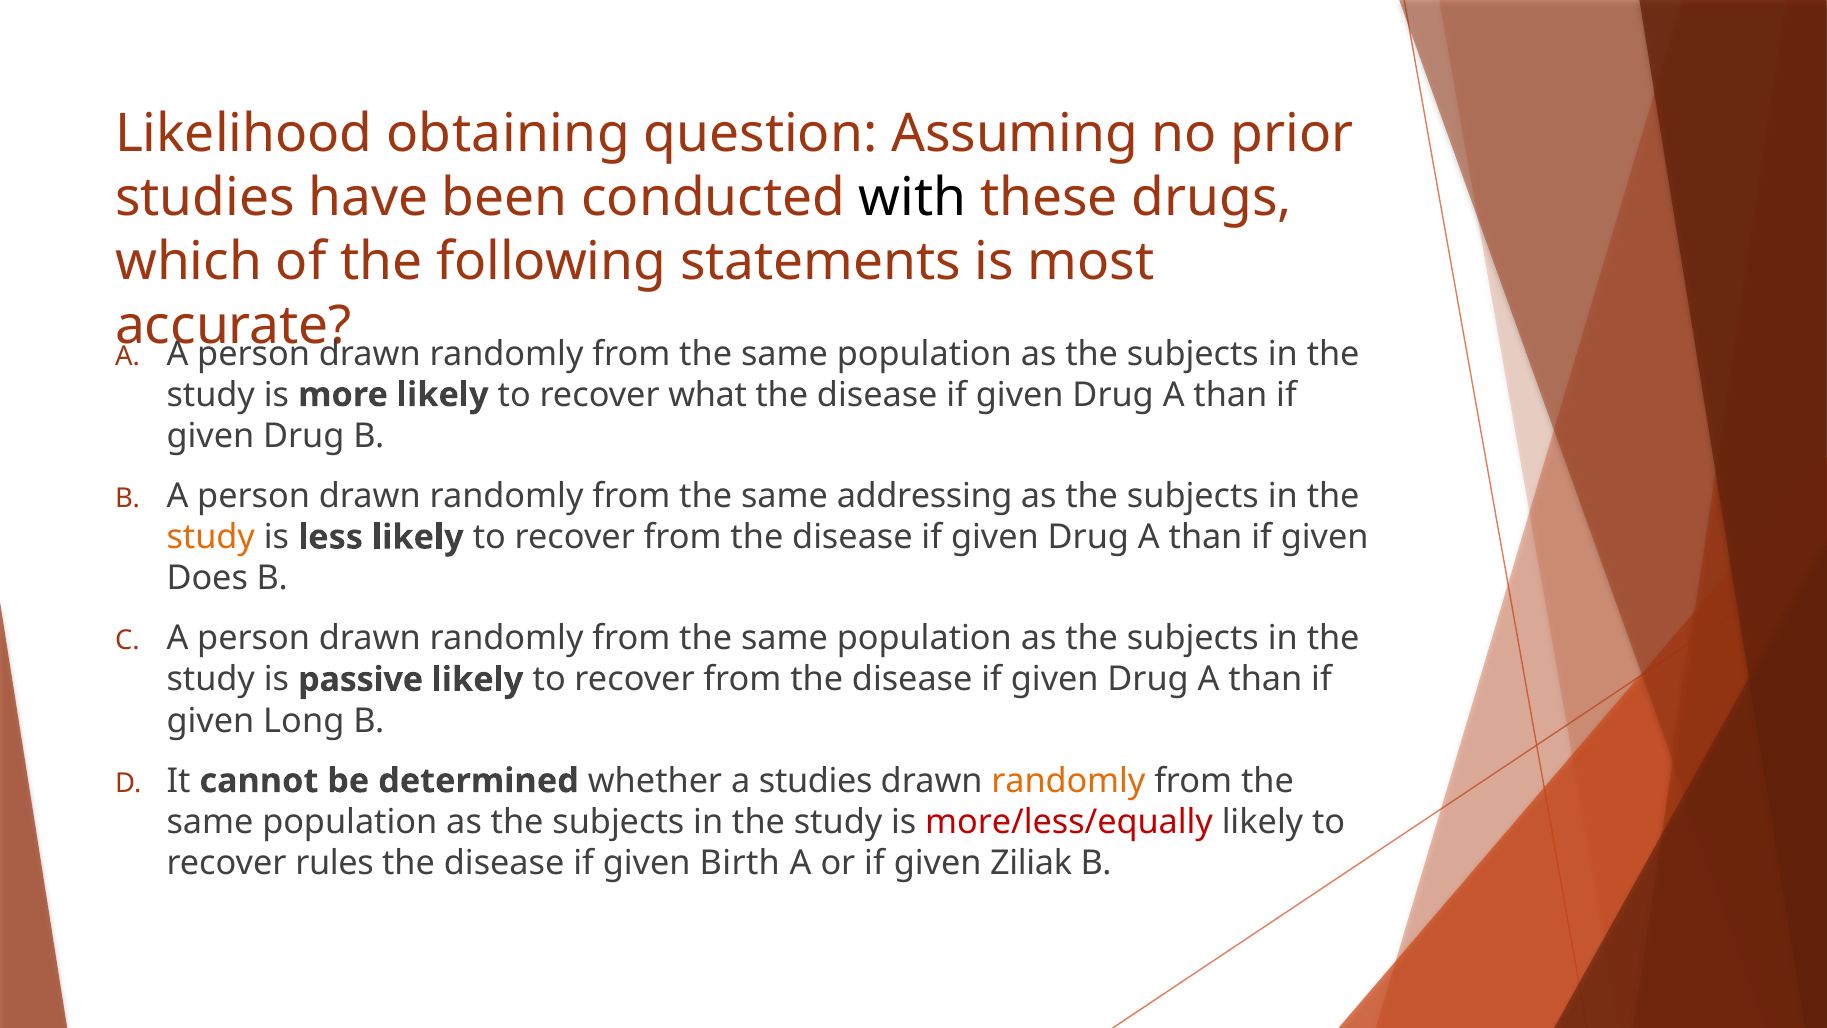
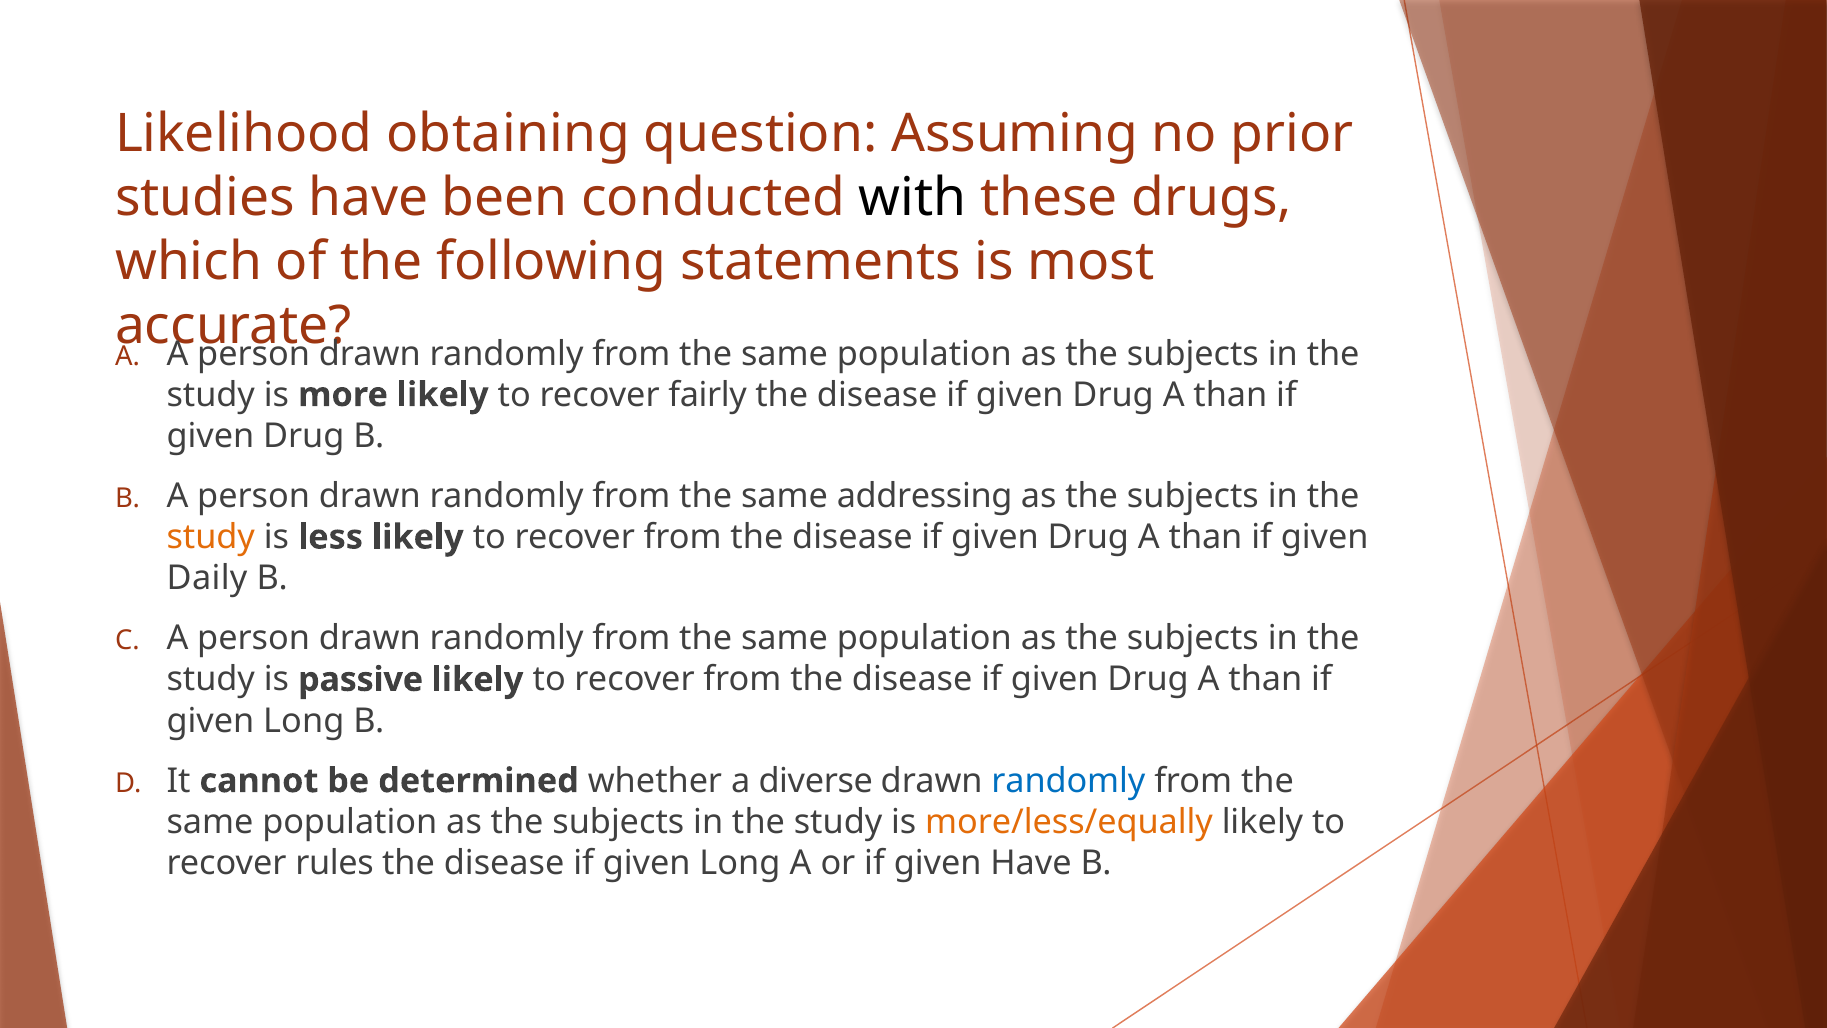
what: what -> fairly
Does: Does -> Daily
a studies: studies -> diverse
randomly at (1068, 781) colour: orange -> blue
more/less/equally colour: red -> orange
disease if given Birth: Birth -> Long
given Ziliak: Ziliak -> Have
